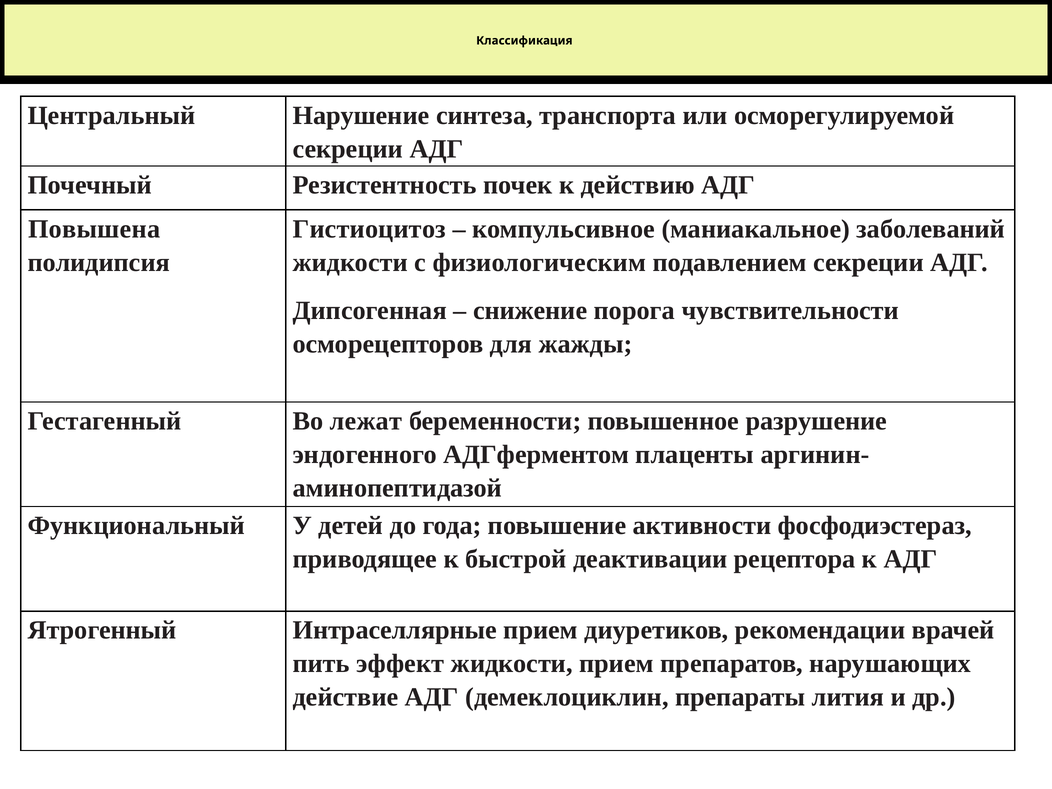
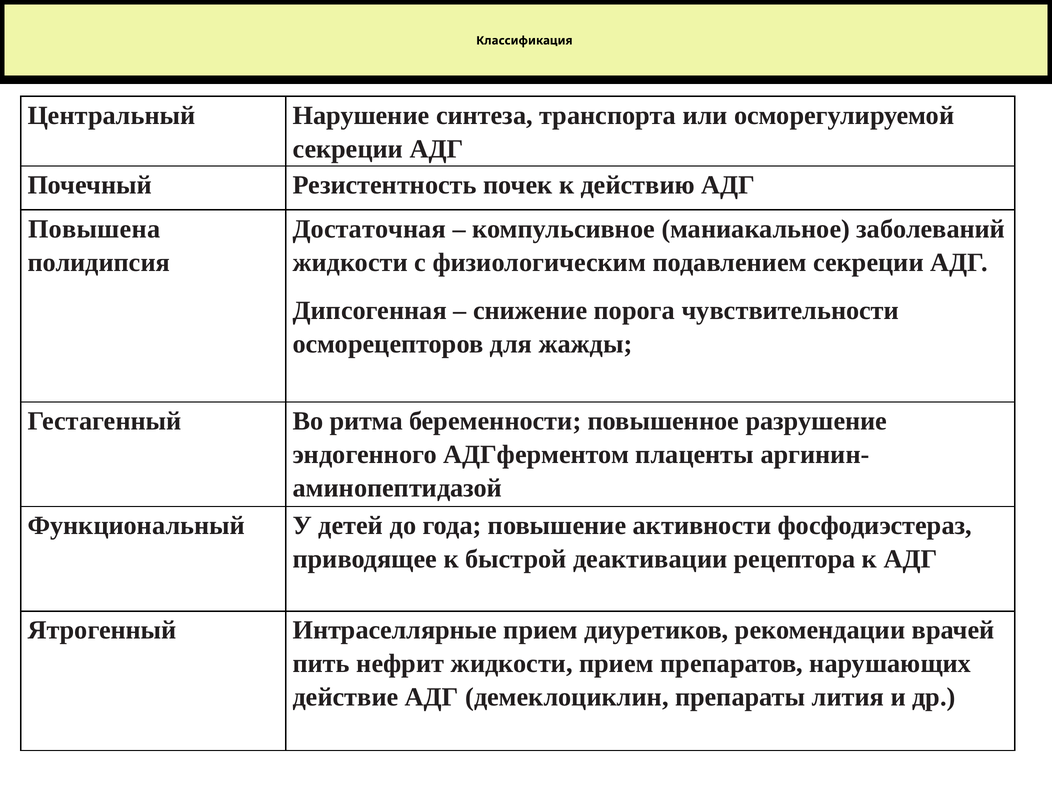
Гистиоцитоз: Гистиоцитоз -> Достаточная
лежат: лежат -> ритма
эффект: эффект -> нефрит
